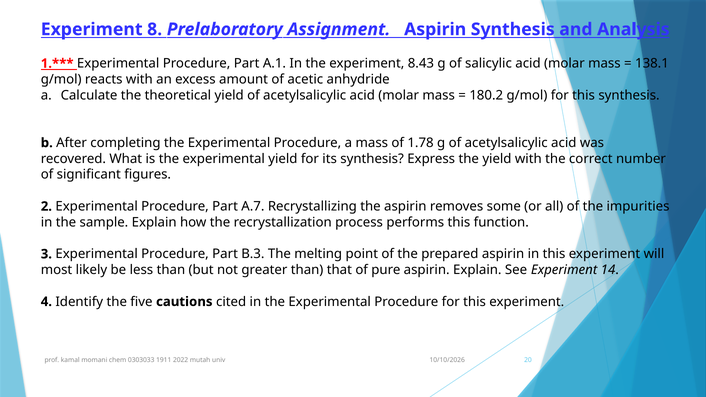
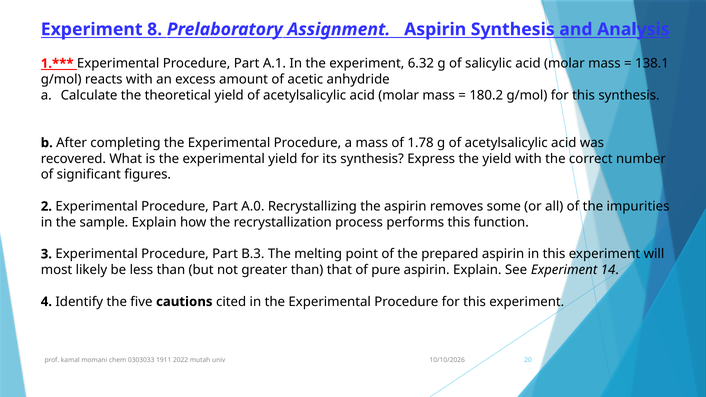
8.43: 8.43 -> 6.32
A.7: A.7 -> A.0
